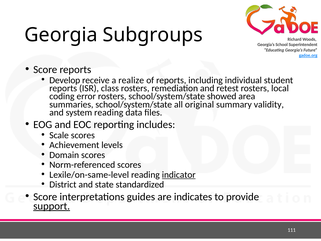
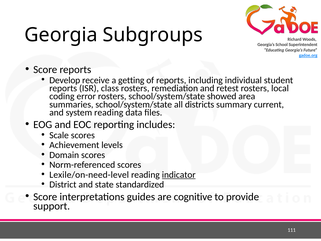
realize: realize -> getting
original: original -> districts
validity: validity -> current
Lexile/on-same-level: Lexile/on-same-level -> Lexile/on-need-level
indicates: indicates -> cognitive
support underline: present -> none
